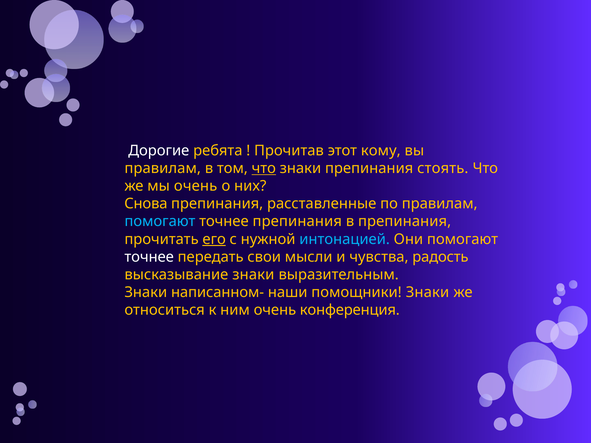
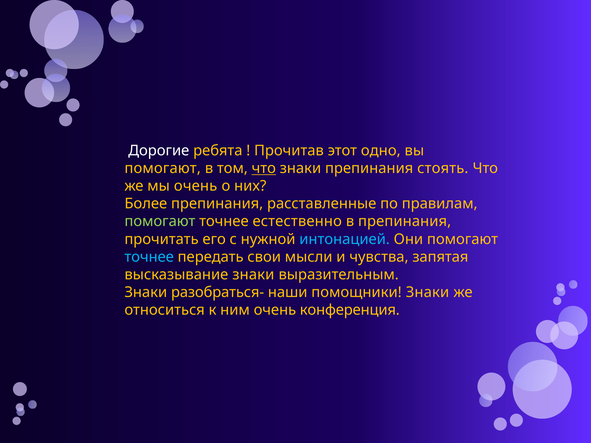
кому: кому -> одно
правилам at (163, 168): правилам -> помогают
Снова: Снова -> Более
помогают at (160, 222) colour: light blue -> light green
точнее препинания: препинания -> естественно
его underline: present -> none
точнее at (149, 257) colour: white -> light blue
радость: радость -> запятая
написанном-: написанном- -> разобраться-
